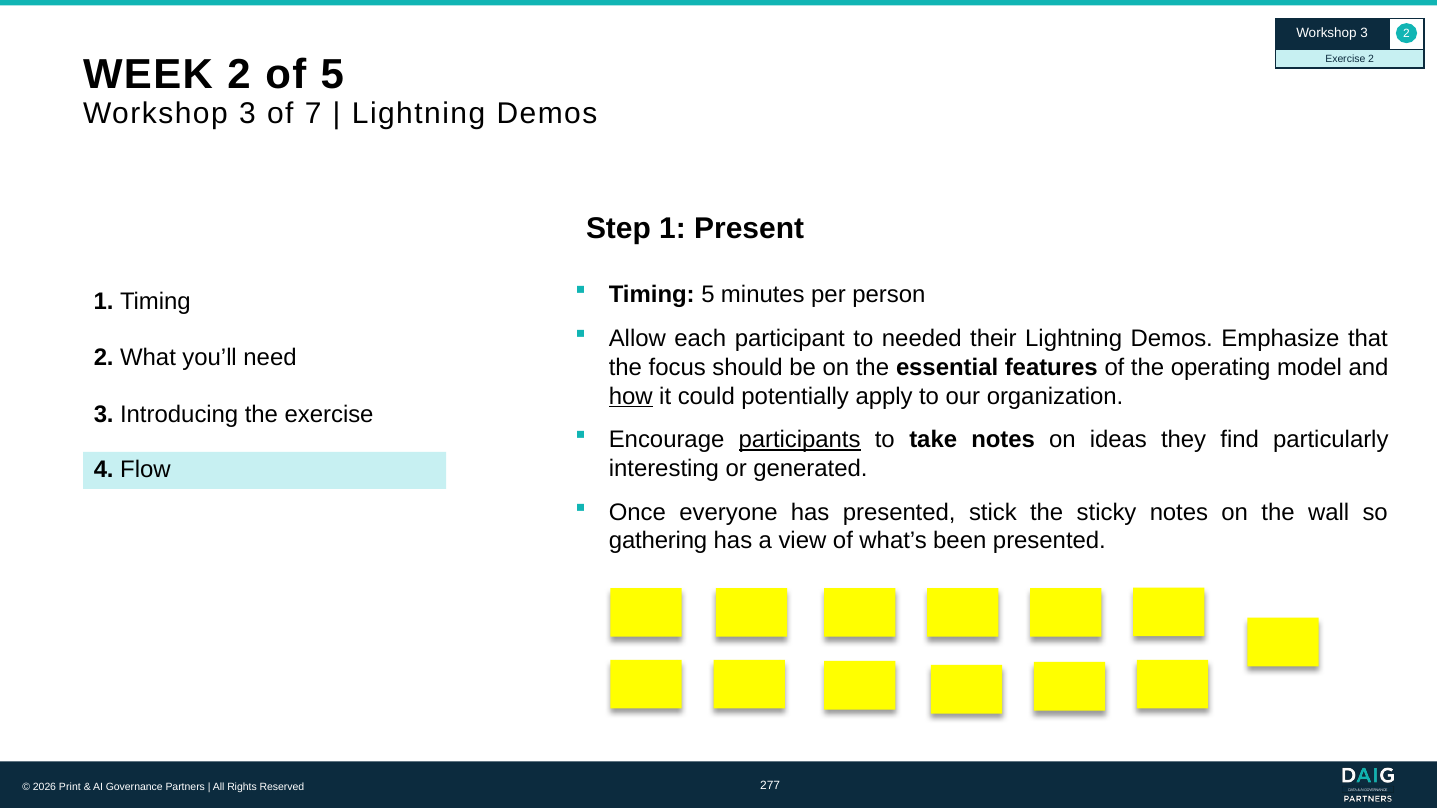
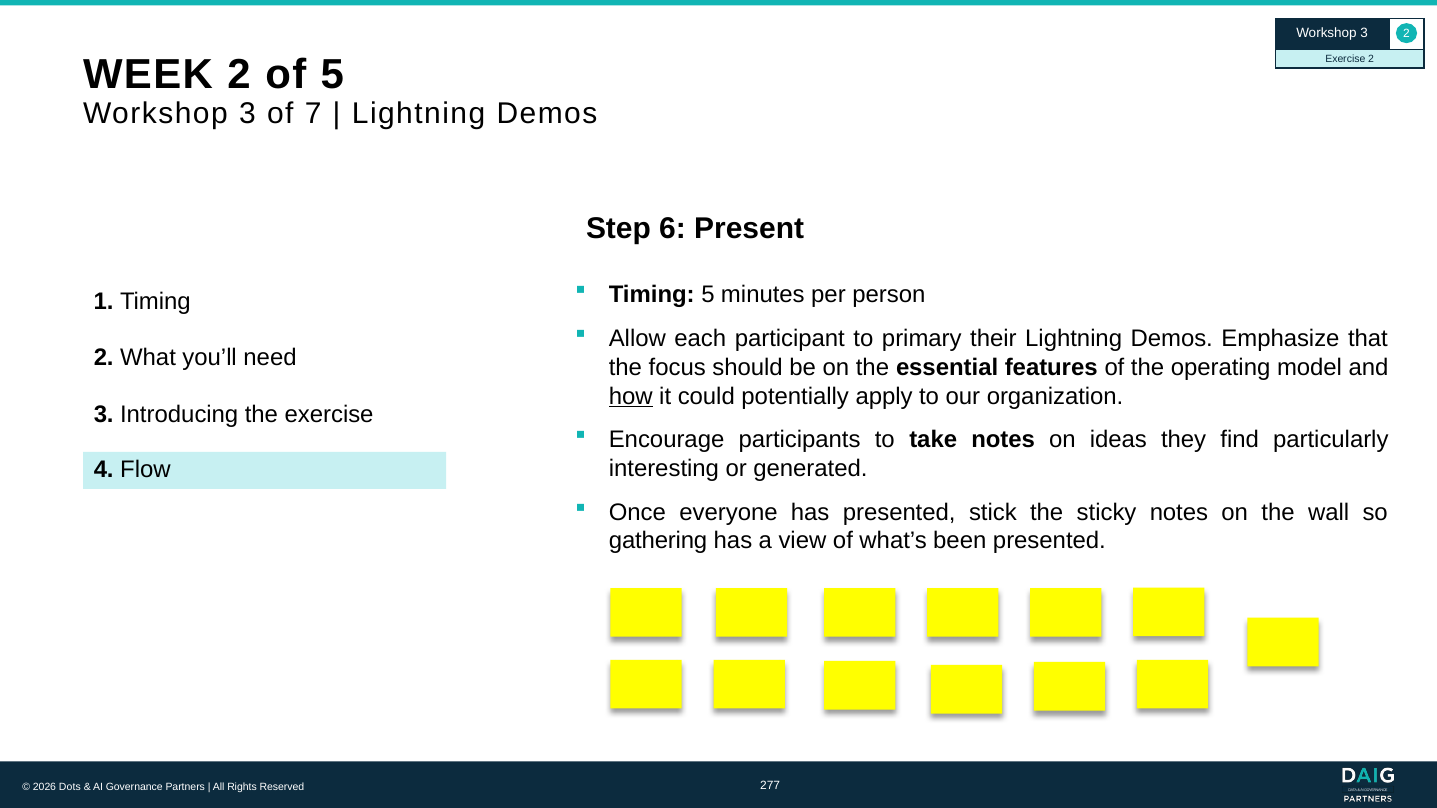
Step 1: 1 -> 6
needed: needed -> primary
participants underline: present -> none
Print: Print -> Dots
